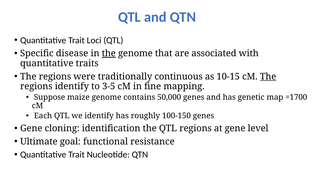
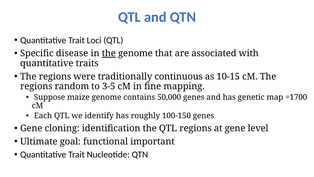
The at (268, 76) underline: present -> none
regions identify: identify -> random
resistance: resistance -> important
